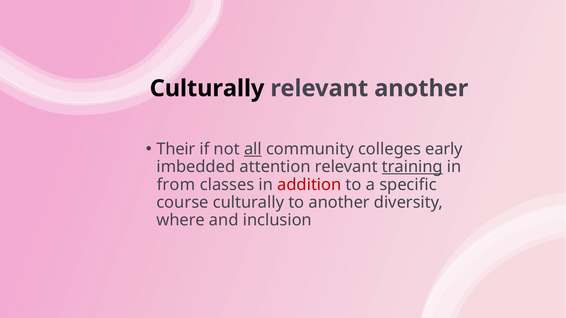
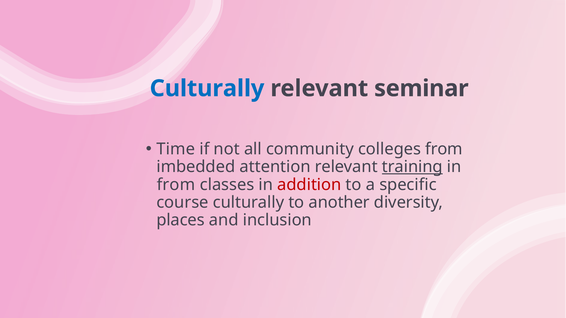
Culturally at (207, 89) colour: black -> blue
relevant another: another -> seminar
Their: Their -> Time
all underline: present -> none
colleges early: early -> from
where: where -> places
